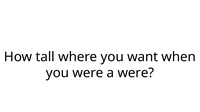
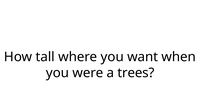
a were: were -> trees
